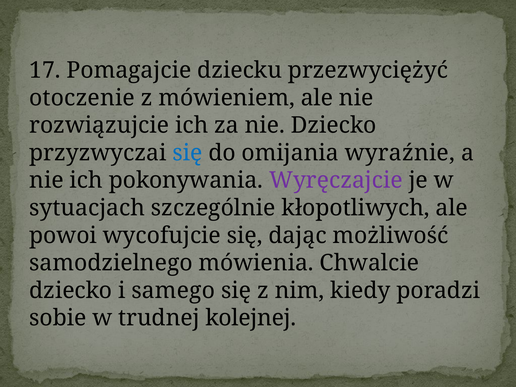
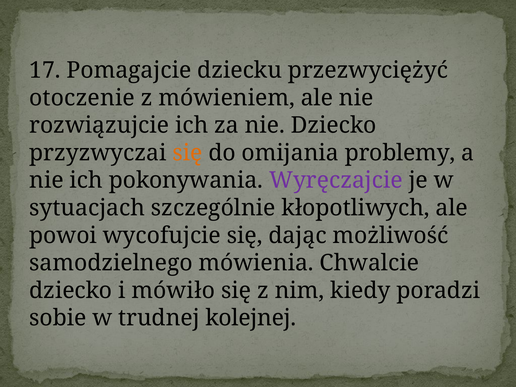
się at (187, 153) colour: blue -> orange
wyraźnie: wyraźnie -> problemy
samego: samego -> mówiło
